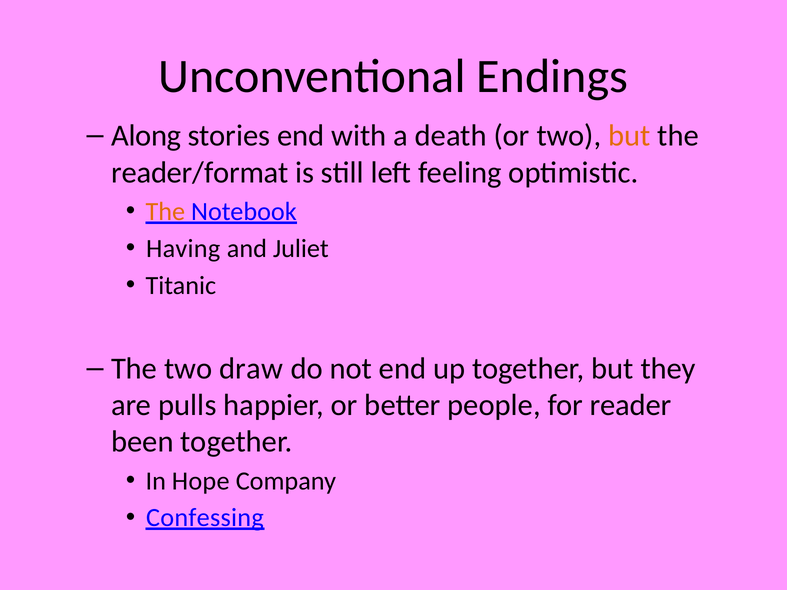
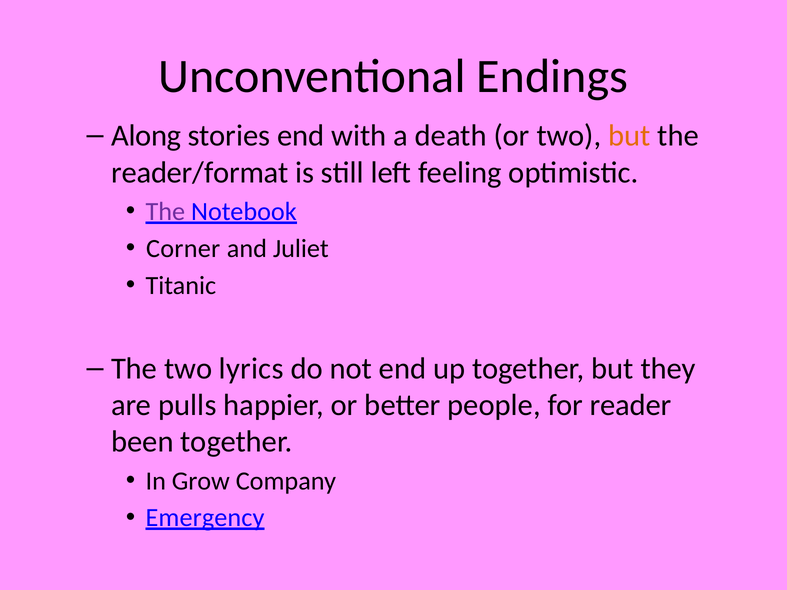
The at (165, 212) colour: orange -> purple
Having: Having -> Corner
draw: draw -> lyrics
Hope: Hope -> Grow
Confessing: Confessing -> Emergency
